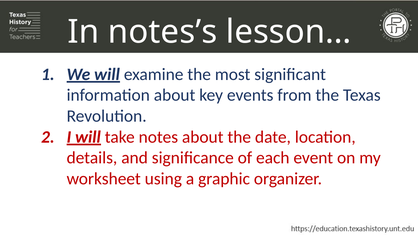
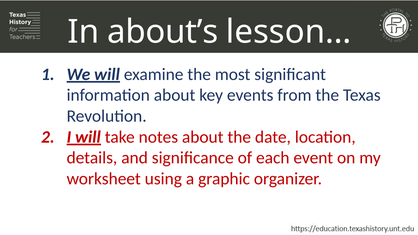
notes’s: notes’s -> about’s
